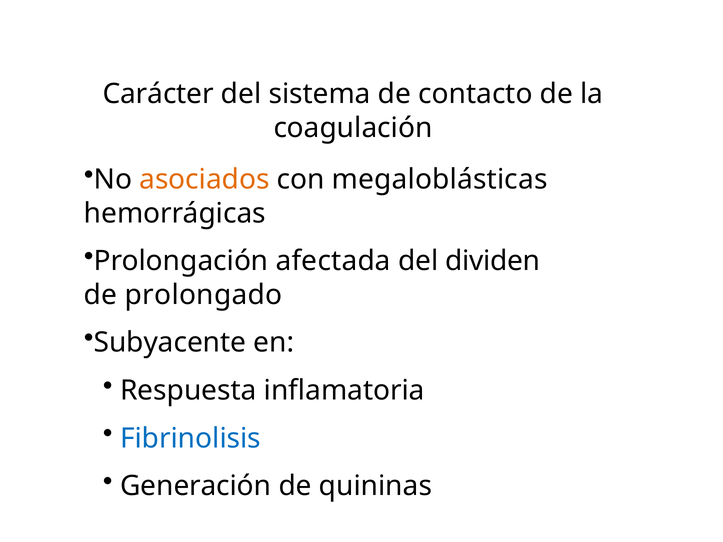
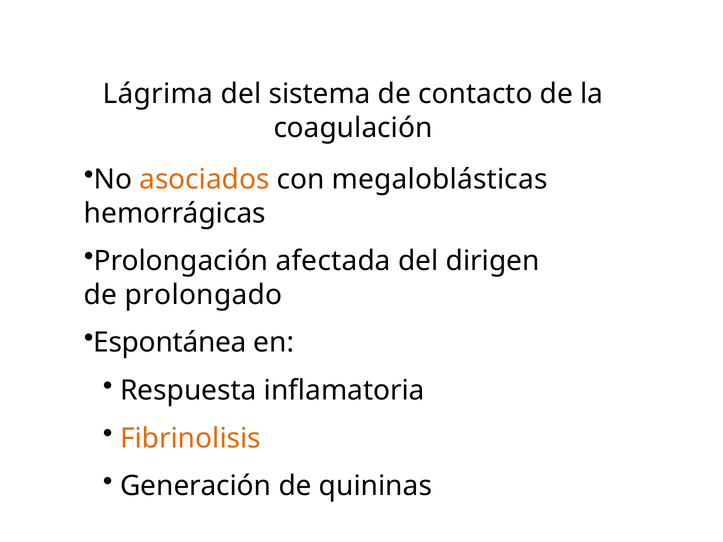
Carácter: Carácter -> Lágrima
dividen: dividen -> dirigen
Subyacente: Subyacente -> Espontánea
Fibrinolisis colour: blue -> orange
